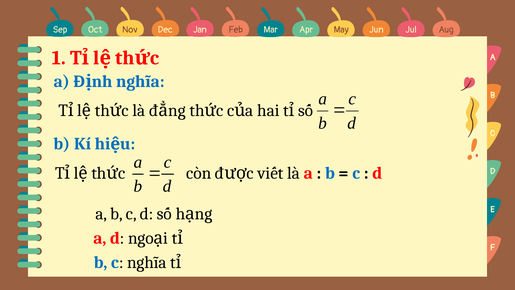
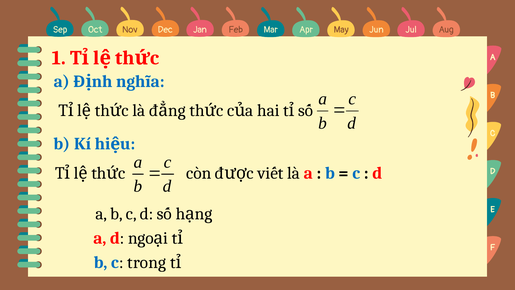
c nghĩa: nghĩa -> trong
